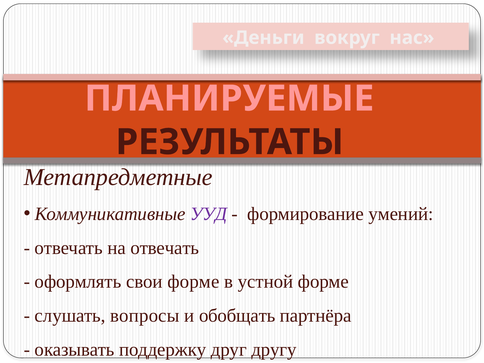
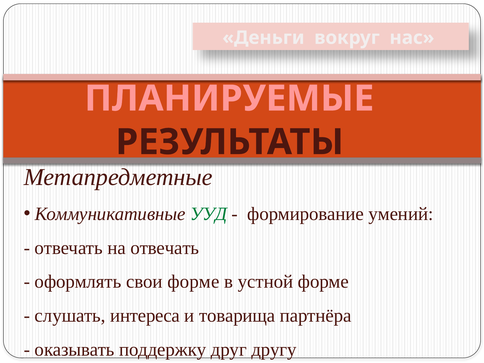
УУД colour: purple -> green
вопросы: вопросы -> интереса
обобщать: обобщать -> товарища
